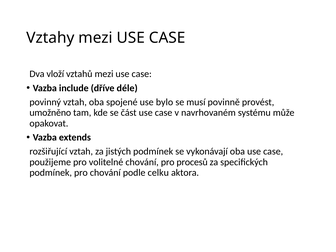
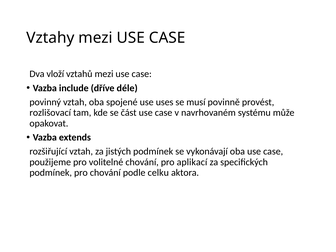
bylo: bylo -> uses
umožněno: umožněno -> rozlišovací
procesů: procesů -> aplikací
